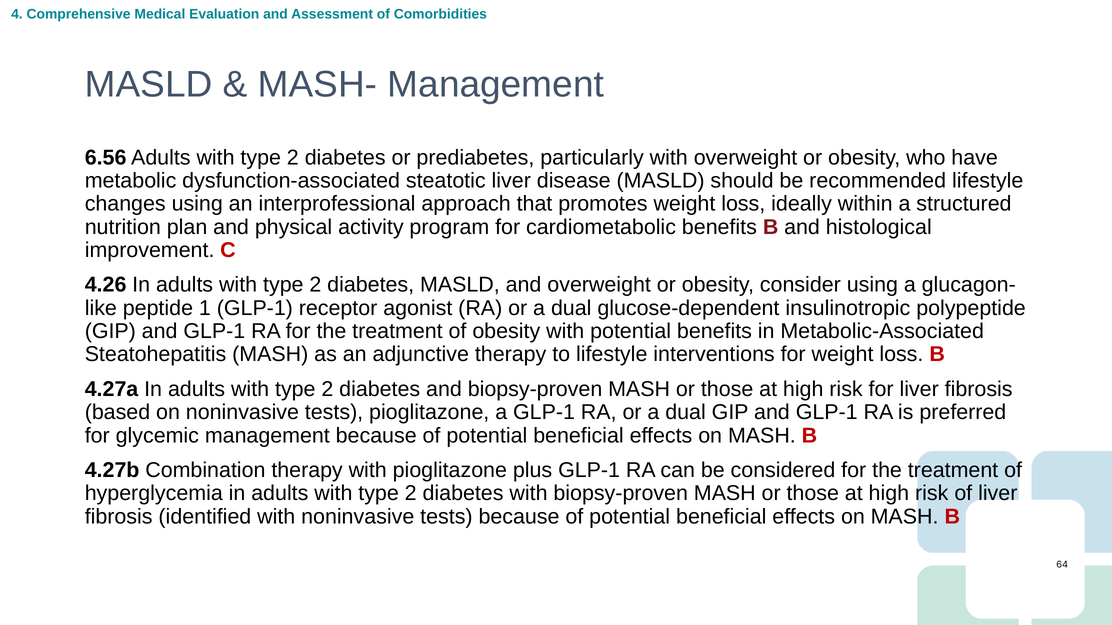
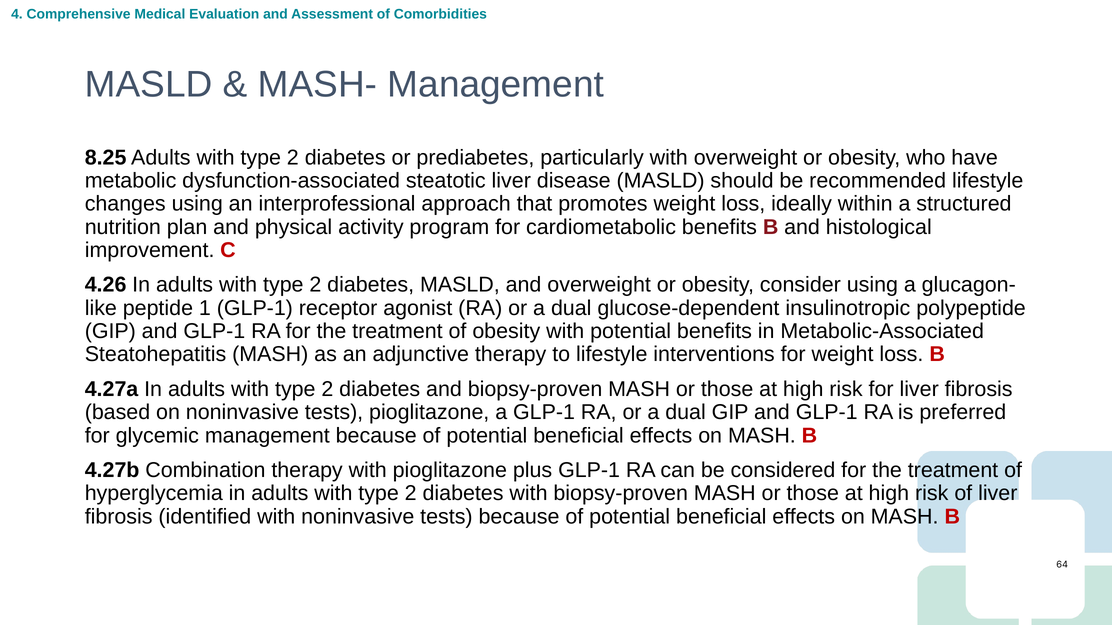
6.56: 6.56 -> 8.25
